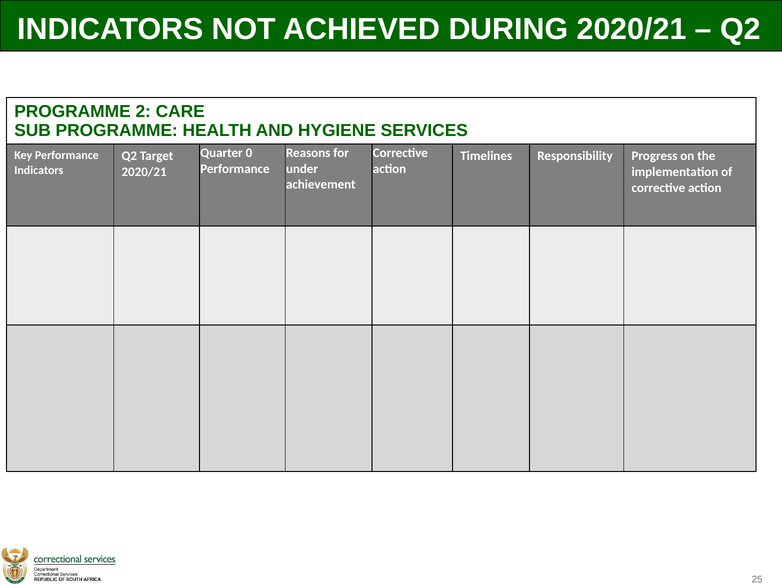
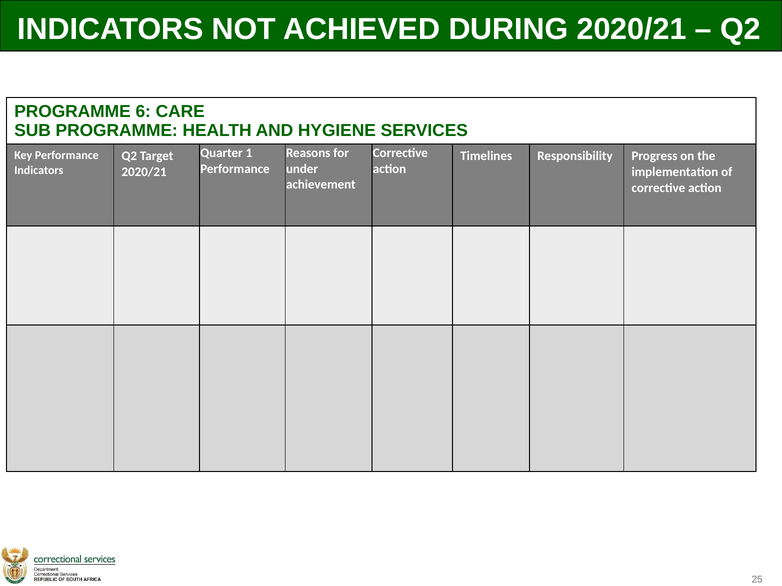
2: 2 -> 6
0: 0 -> 1
